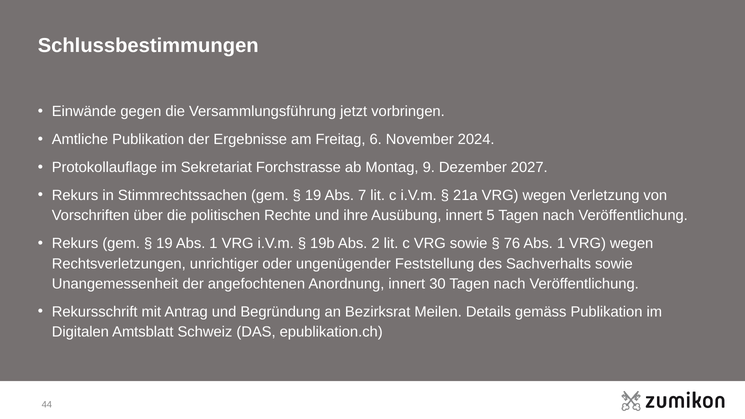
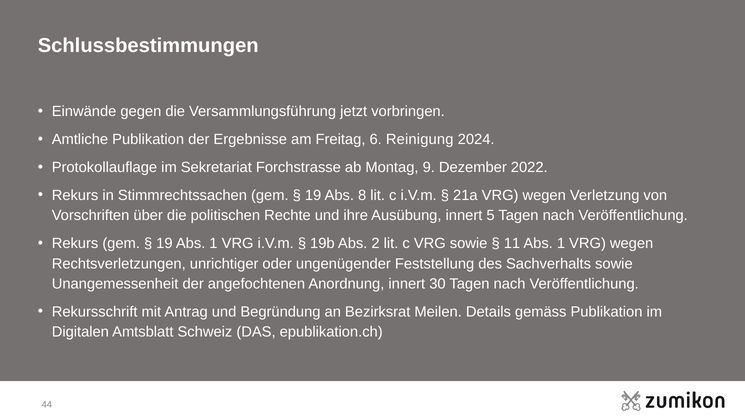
November: November -> Reinigung
2027: 2027 -> 2022
7: 7 -> 8
76: 76 -> 11
